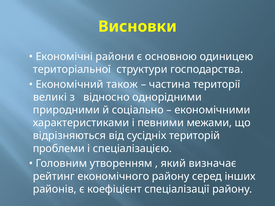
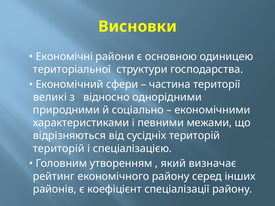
також: також -> сфери
проблеми at (59, 149): проблеми -> територій
